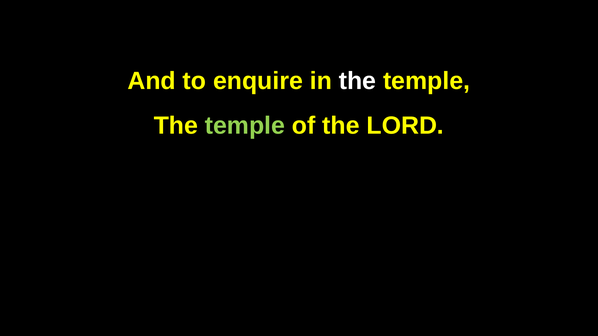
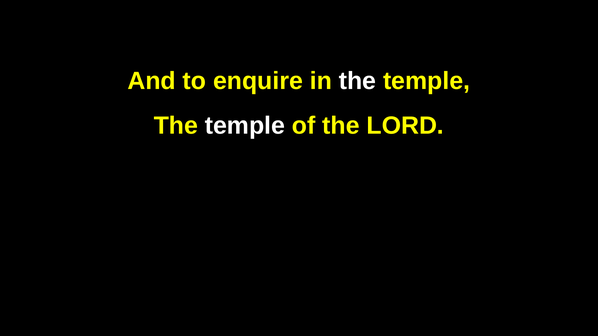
temple at (245, 126) colour: light green -> white
